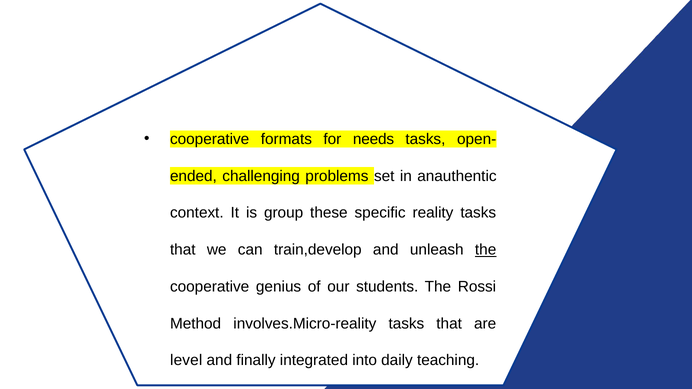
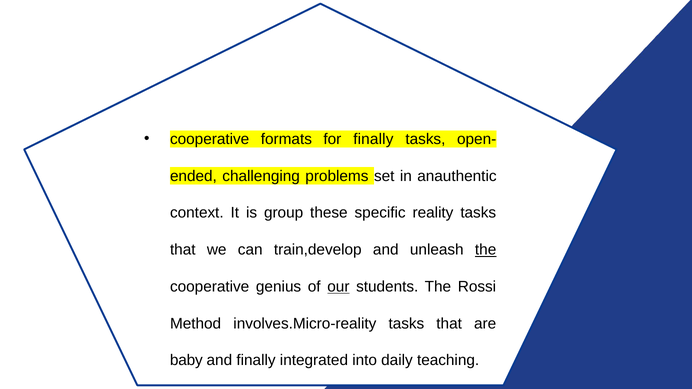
for needs: needs -> finally
our underline: none -> present
level: level -> baby
